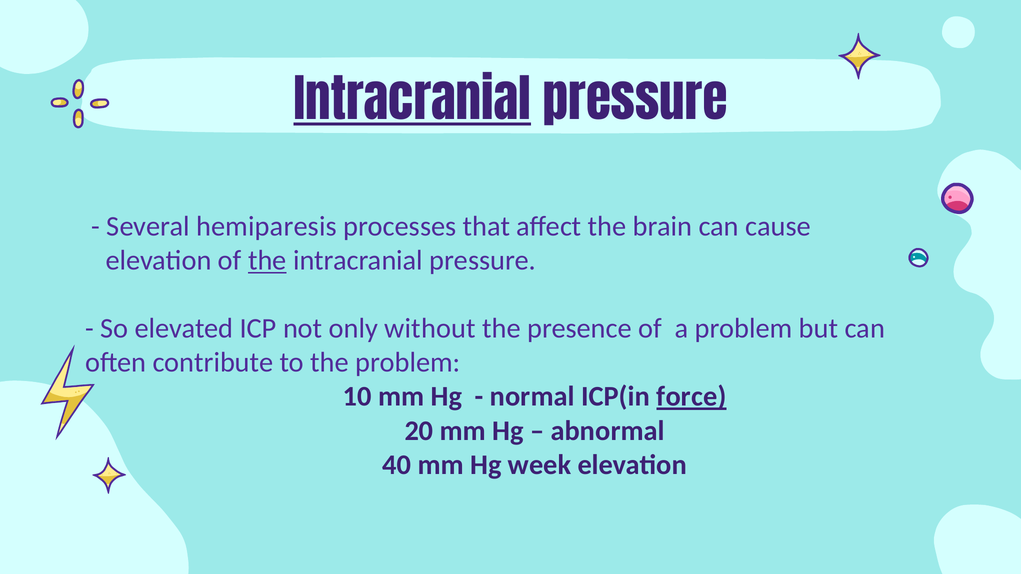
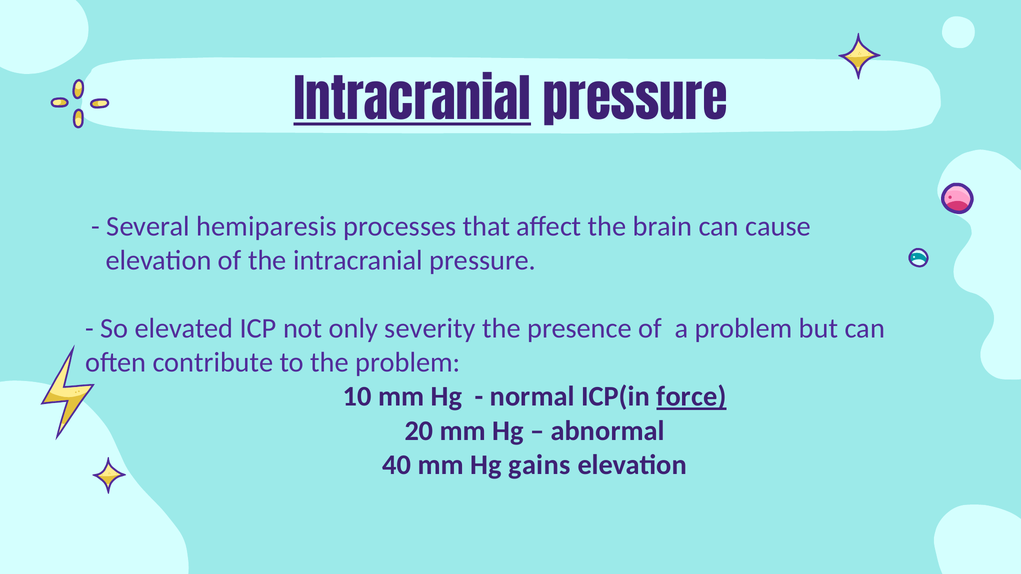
the at (267, 261) underline: present -> none
without: without -> severity
week: week -> gains
